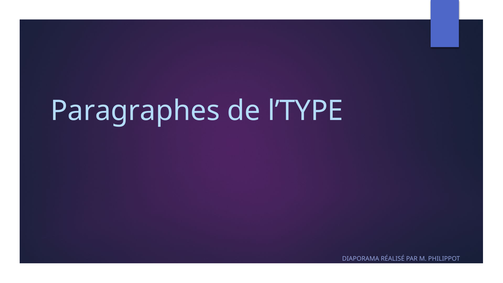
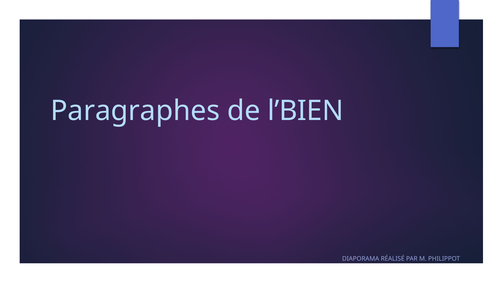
l’TYPE: l’TYPE -> l’BIEN
